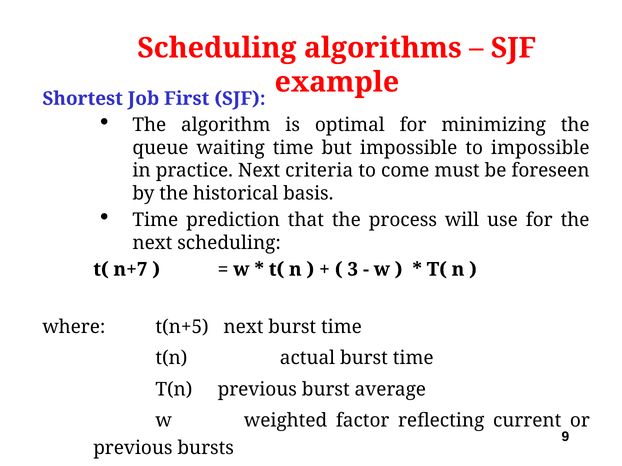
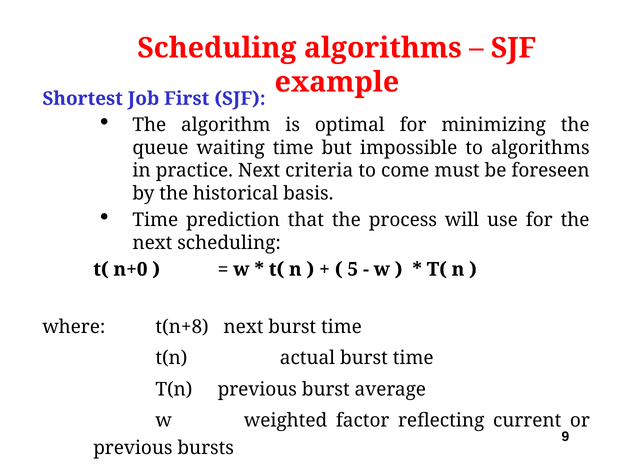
to impossible: impossible -> algorithms
n+7: n+7 -> n+0
3: 3 -> 5
t(n+5: t(n+5 -> t(n+8
